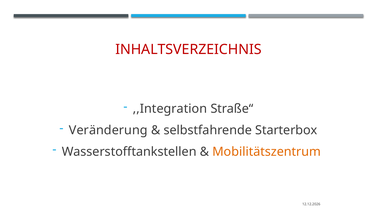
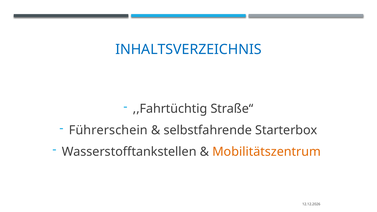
INHALTSVERZEICHNIS colour: red -> blue
,,Integration: ,,Integration -> ,,Fahrtüchtig
Veränderung: Veränderung -> Führerschein
